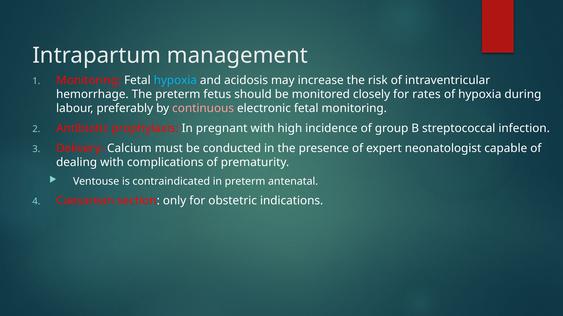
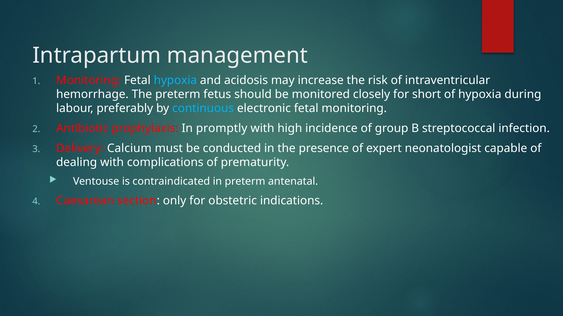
rates: rates -> short
continuous colour: pink -> light blue
pregnant: pregnant -> promptly
